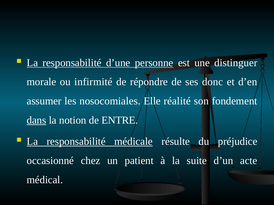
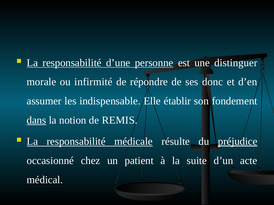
nosocomiales: nosocomiales -> indispensable
réalité: réalité -> établir
ENTRE: ENTRE -> REMIS
préjudice underline: none -> present
